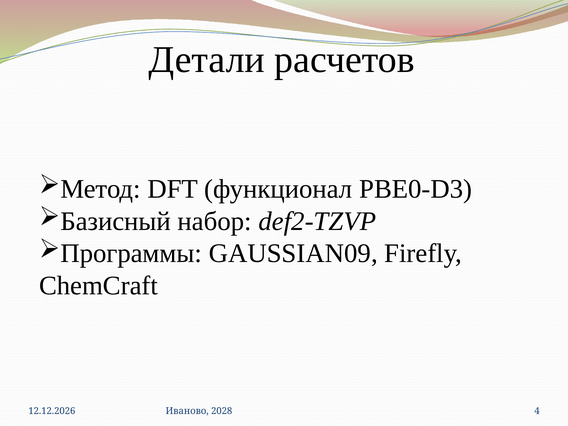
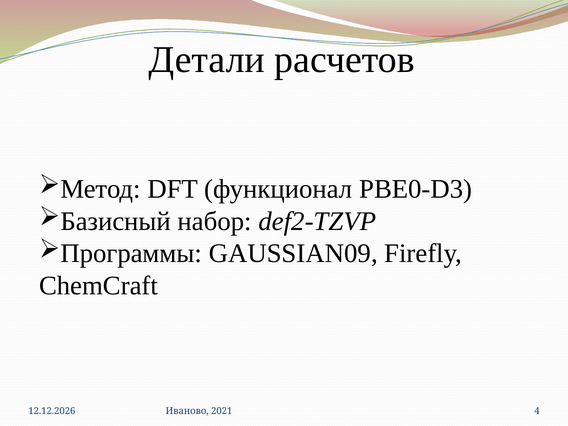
2028: 2028 -> 2021
